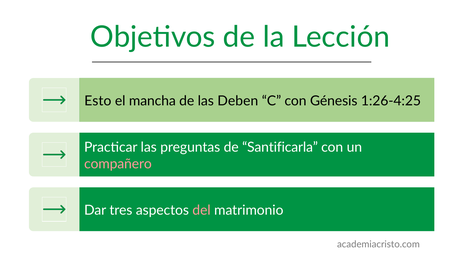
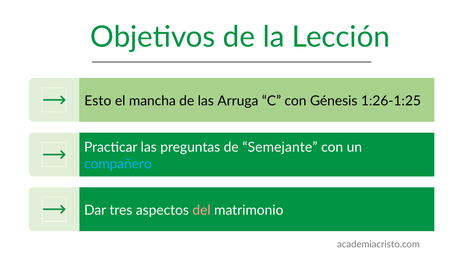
Deben: Deben -> Arruga
1:26-4:25: 1:26-4:25 -> 1:26-1:25
Santificarla: Santificarla -> Semejante
compañero colour: pink -> light blue
